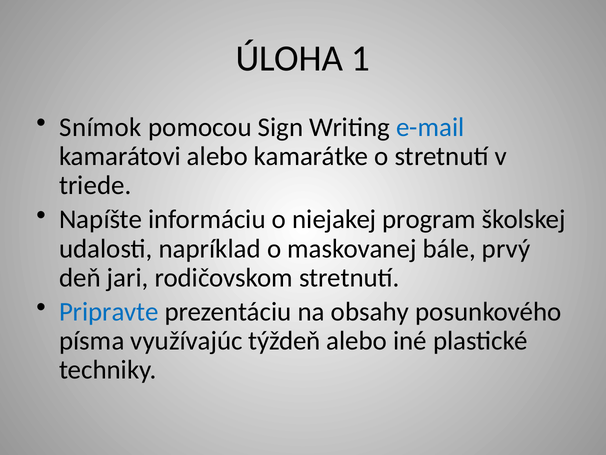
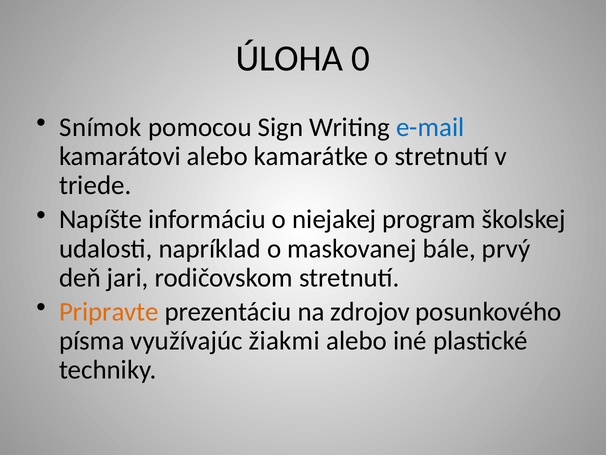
1: 1 -> 0
Pripravte colour: blue -> orange
obsahy: obsahy -> zdrojov
týždeň: týždeň -> žiakmi
